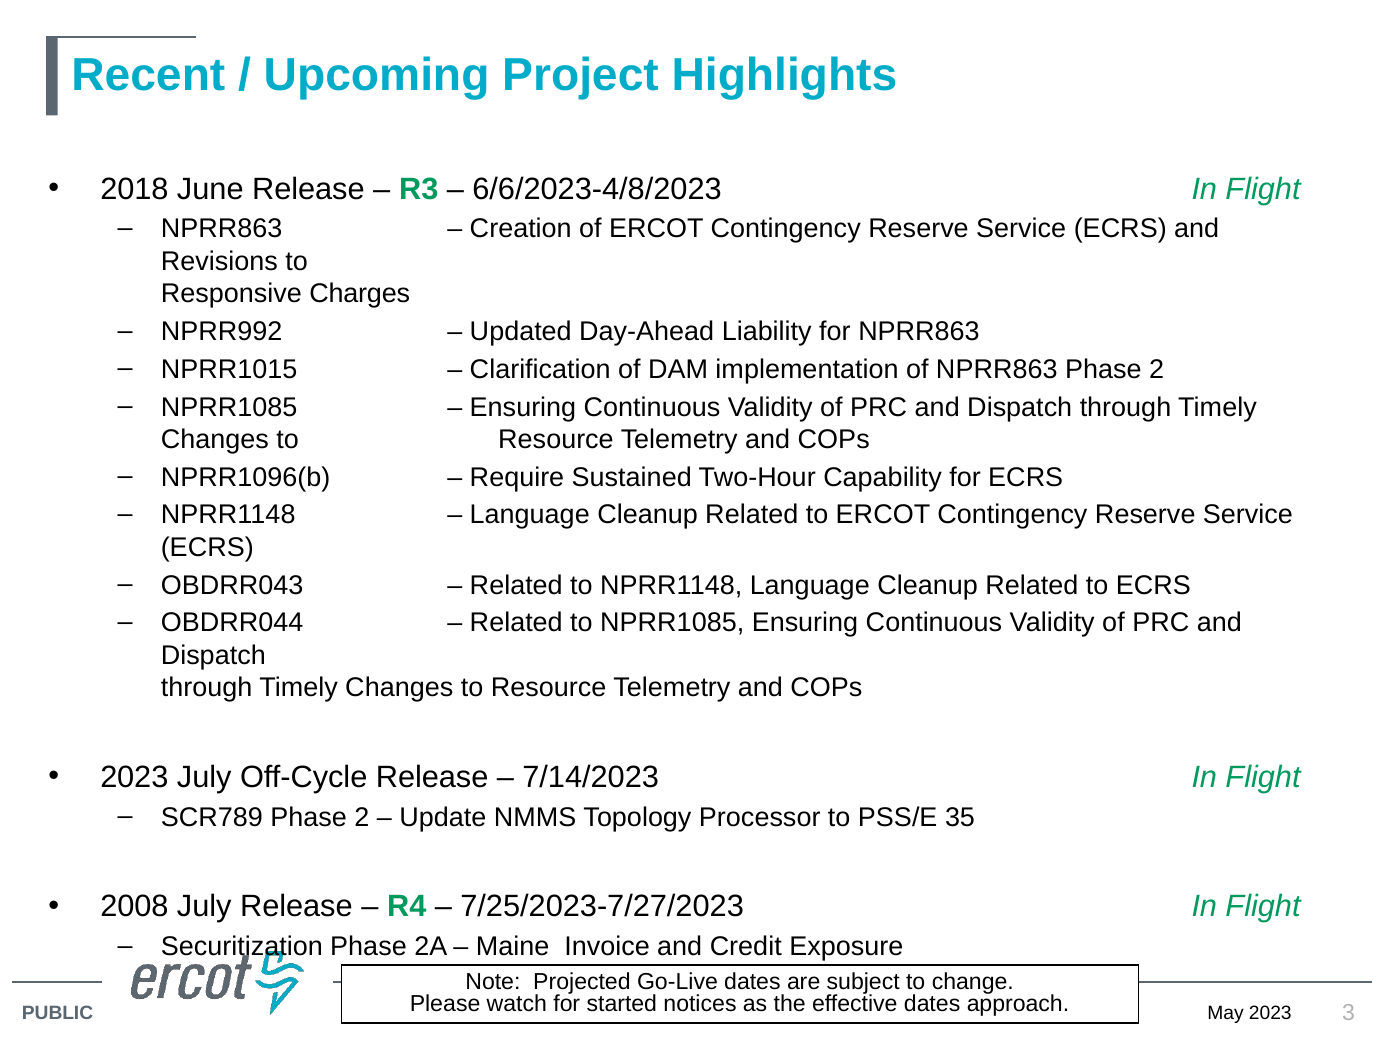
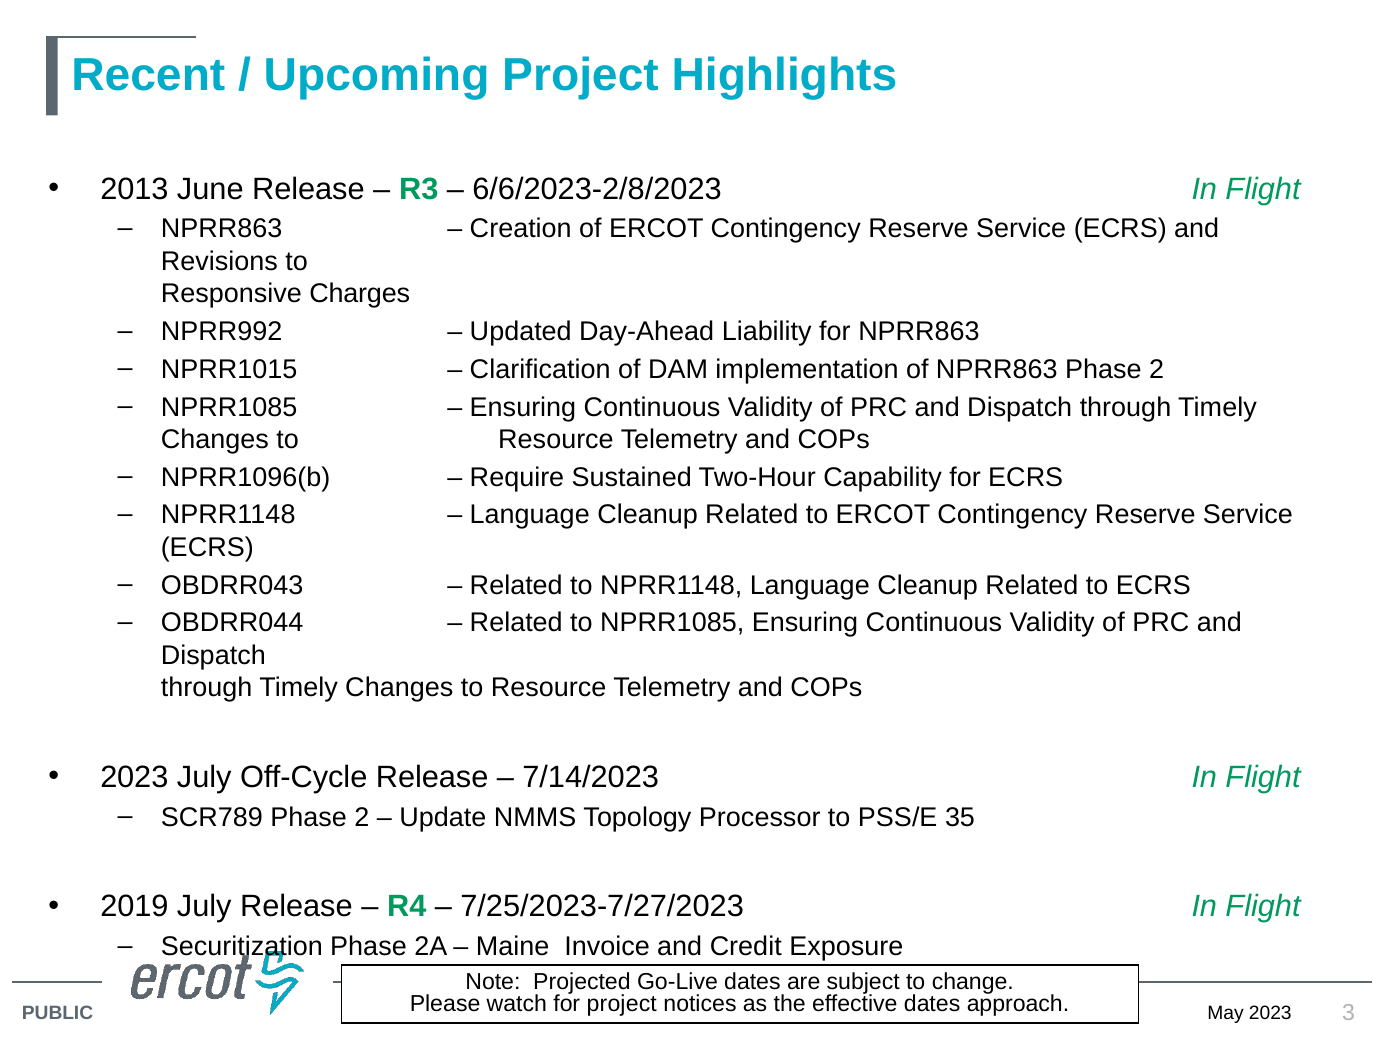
2018: 2018 -> 2013
6/6/2023-4/8/2023: 6/6/2023-4/8/2023 -> 6/6/2023-2/8/2023
2008: 2008 -> 2019
for started: started -> project
